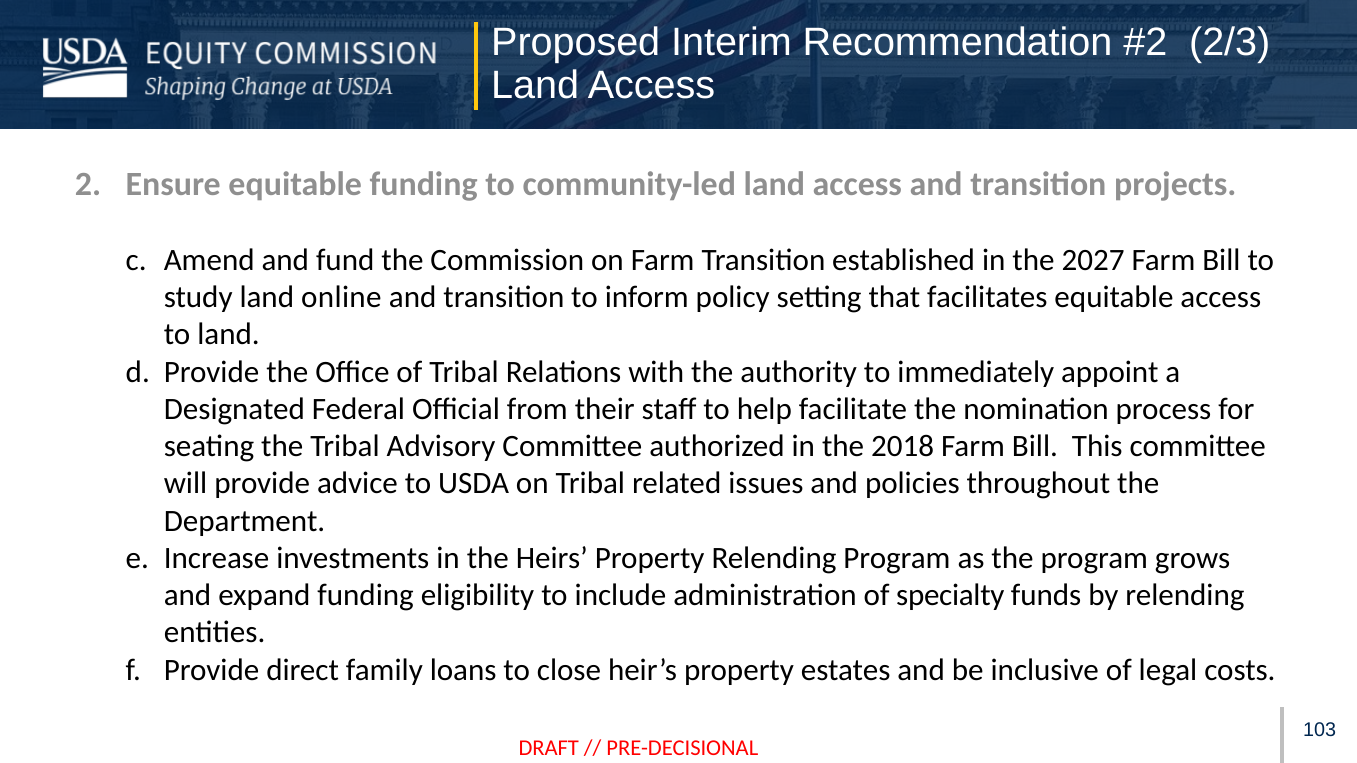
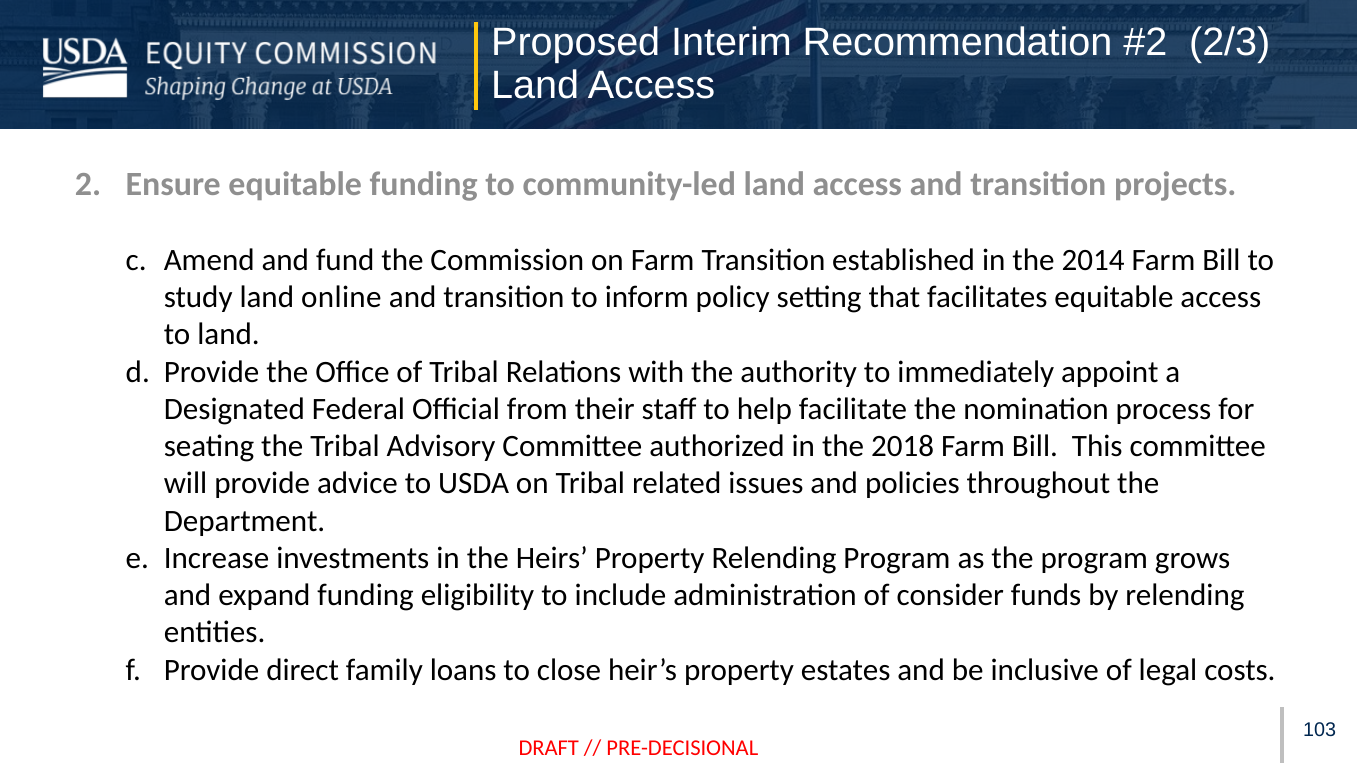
2027: 2027 -> 2014
specialty: specialty -> consider
